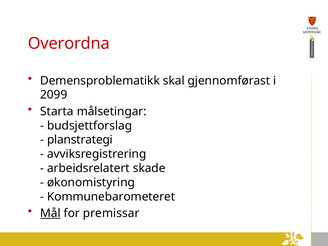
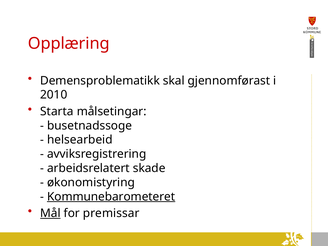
Overordna: Overordna -> Opplæring
2099: 2099 -> 2010
budsjettforslag: budsjettforslag -> busetnadssoge
planstrategi: planstrategi -> helsearbeid
Kommunebarometeret underline: none -> present
